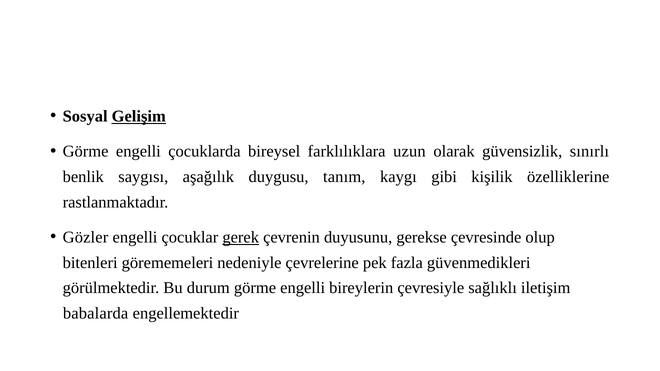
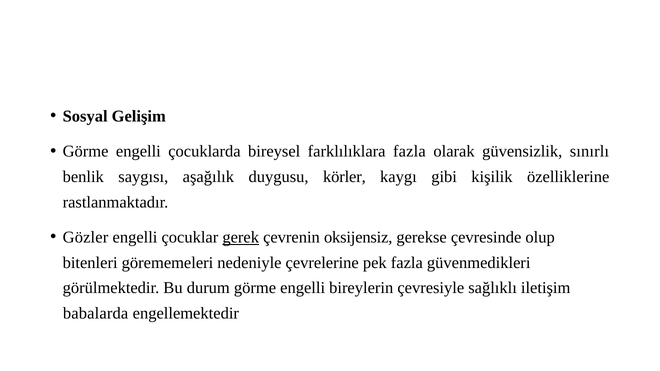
Gelişim underline: present -> none
farklılıklara uzun: uzun -> fazla
tanım: tanım -> körler
duyusunu: duyusunu -> oksijensiz
